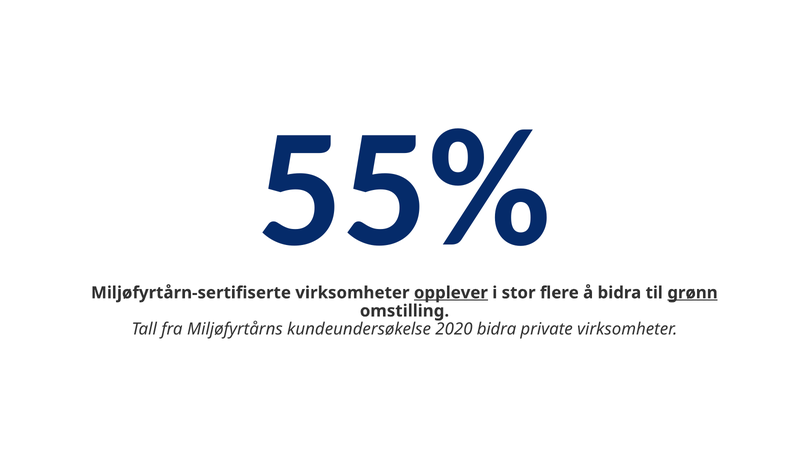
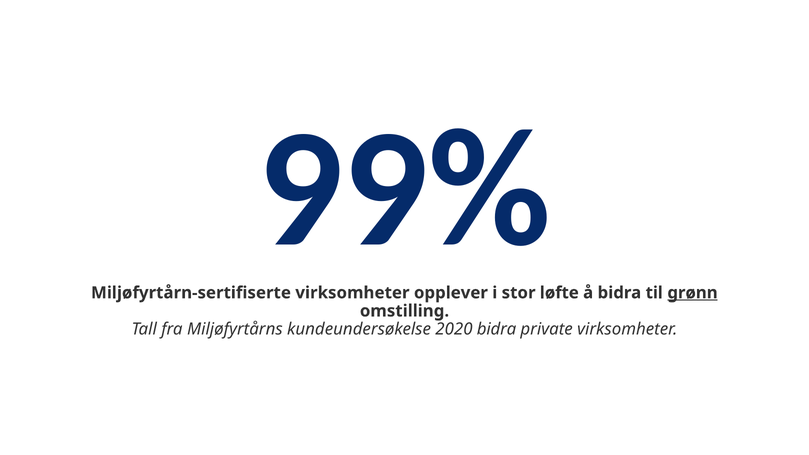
55%: 55% -> 99%
opplever underline: present -> none
flere: flere -> løfte
